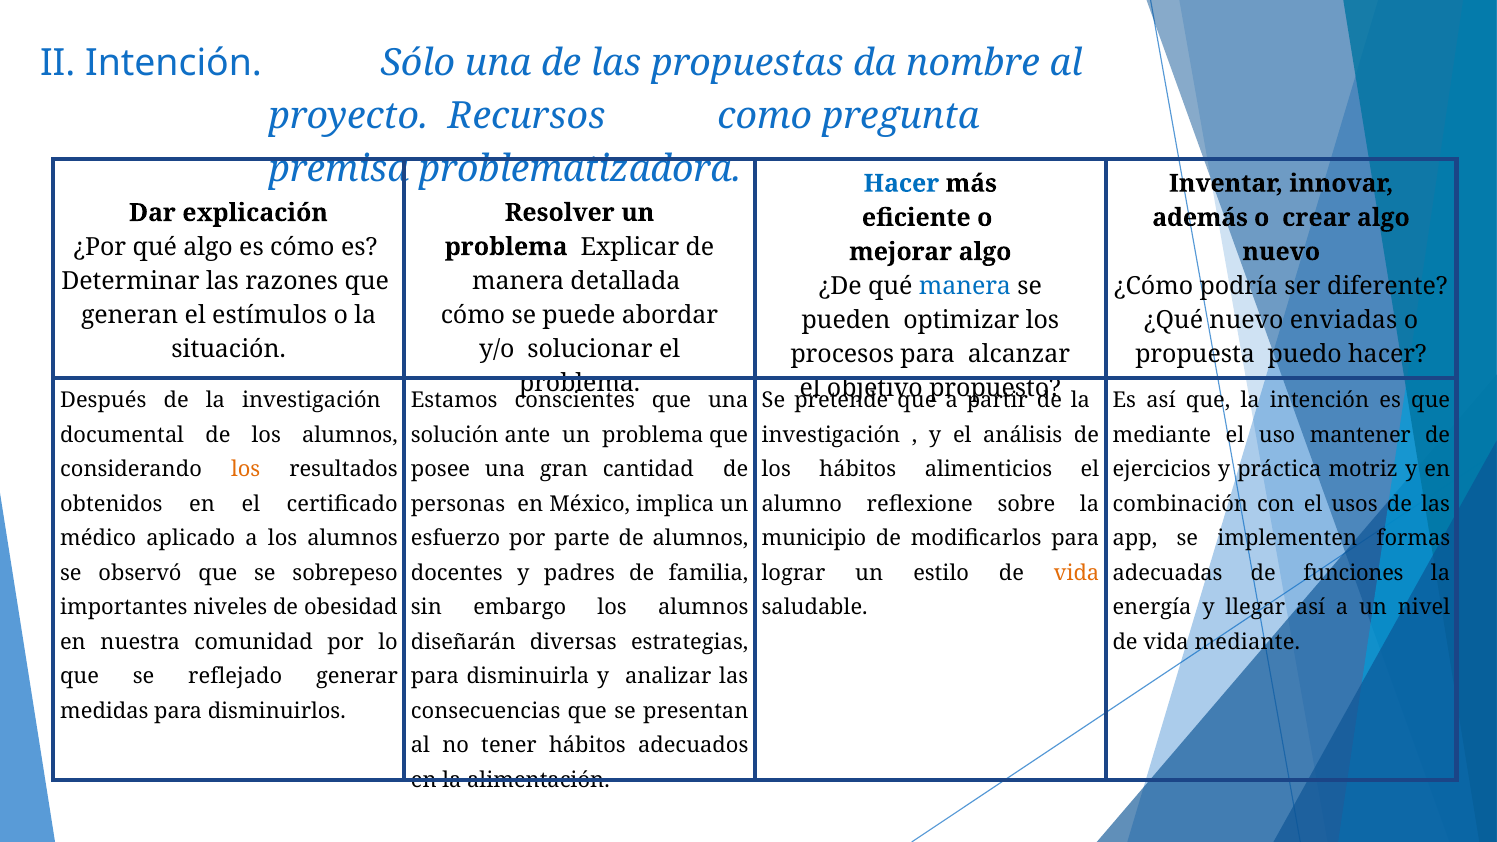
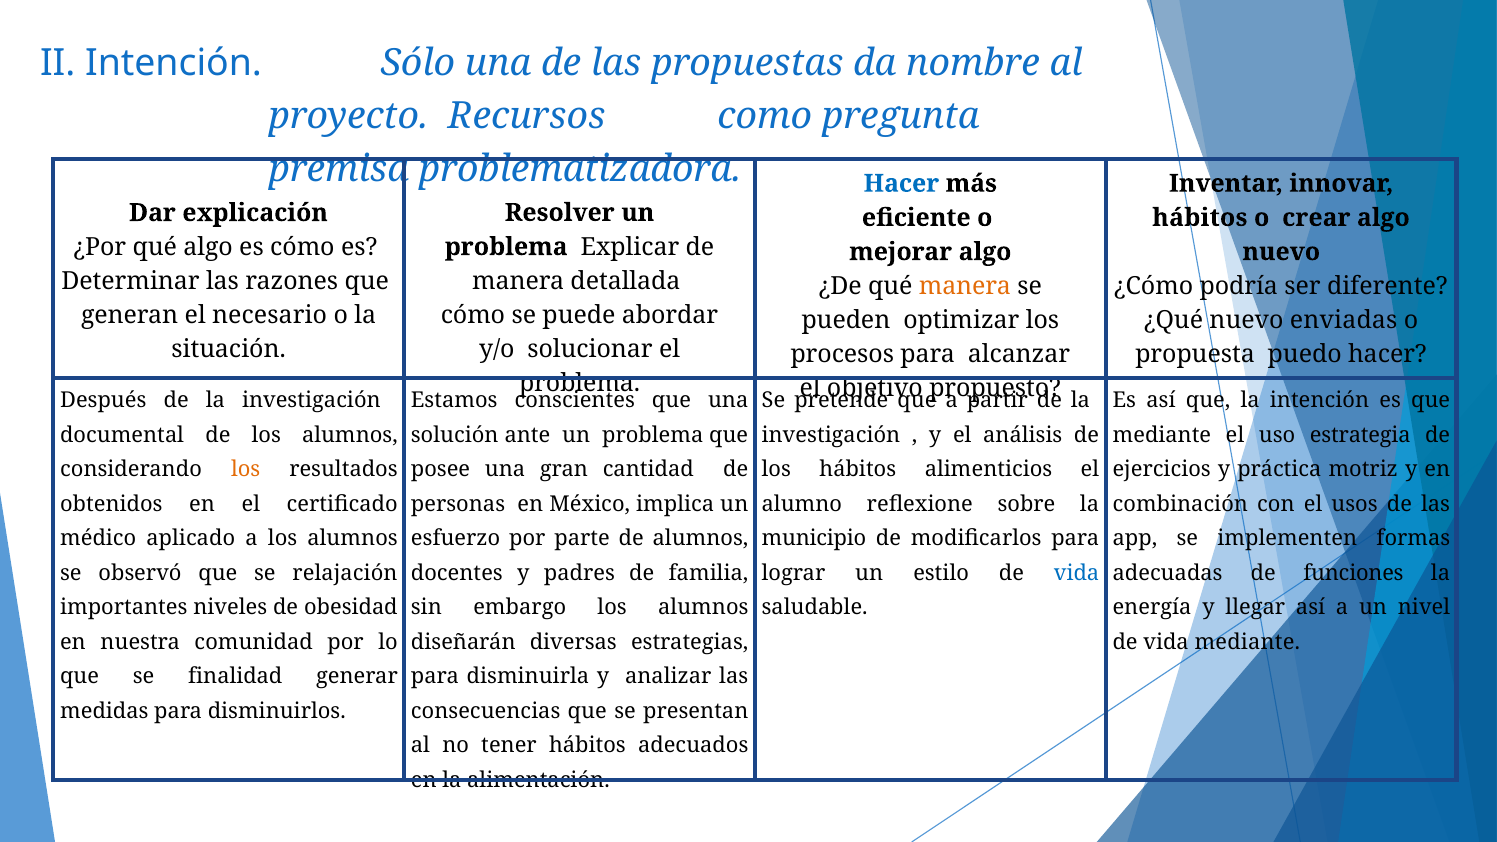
además at (1200, 218): además -> hábitos
manera at (965, 286) colour: blue -> orange
estímulos: estímulos -> necesario
mantener: mantener -> estrategia
sobrepeso: sobrepeso -> relajación
vida at (1077, 573) colour: orange -> blue
reflejado: reflejado -> finalidad
